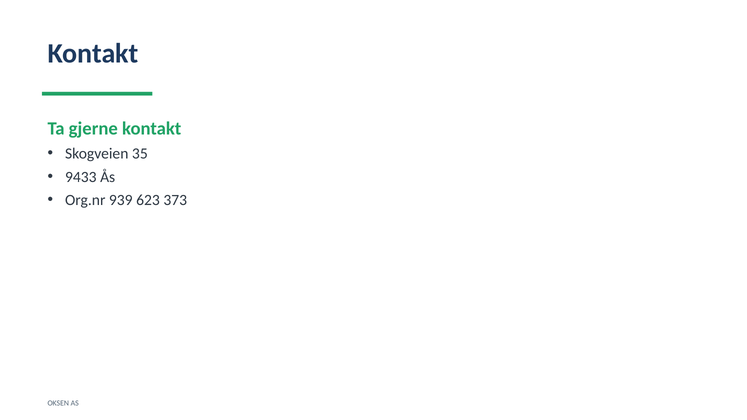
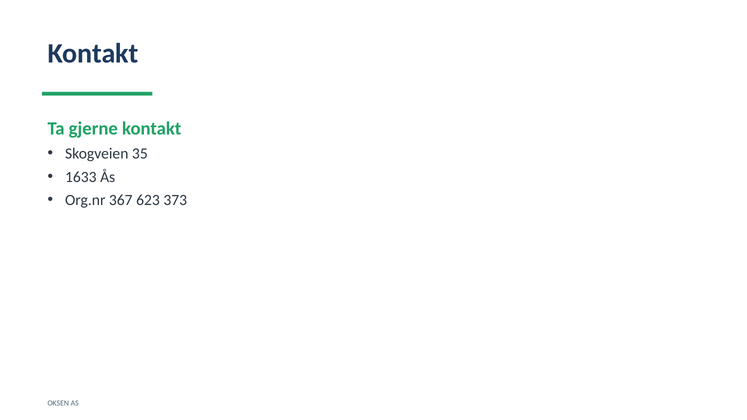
9433: 9433 -> 1633
939: 939 -> 367
